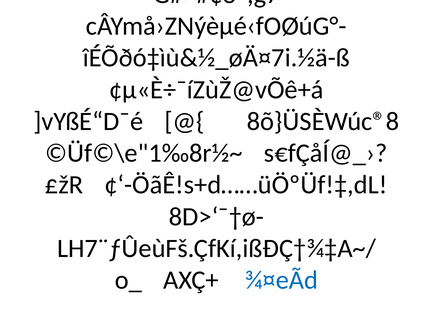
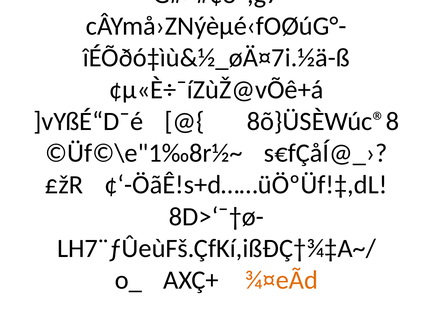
¾¤eÃd colour: blue -> orange
